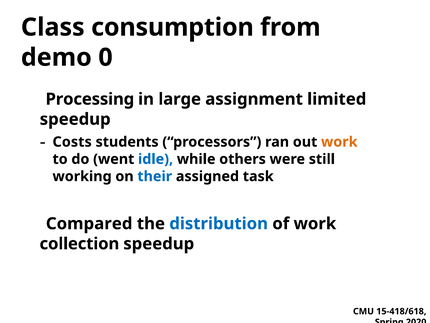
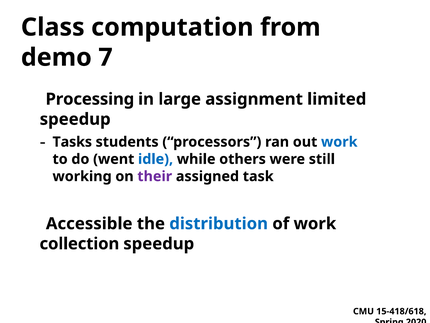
consumption: consumption -> computation
0: 0 -> 7
Costs: Costs -> Tasks
work at (339, 142) colour: orange -> blue
their colour: blue -> purple
Compared: Compared -> Accessible
